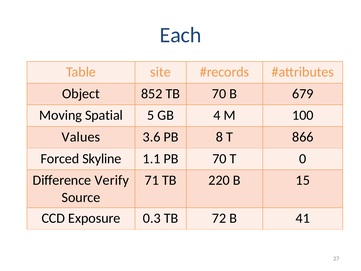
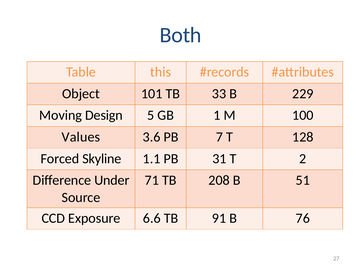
Each: Each -> Both
site: site -> this
852: 852 -> 101
TB 70: 70 -> 33
679: 679 -> 229
Spatial: Spatial -> Design
4: 4 -> 1
8: 8 -> 7
866: 866 -> 128
PB 70: 70 -> 31
0: 0 -> 2
Verify: Verify -> Under
220: 220 -> 208
15: 15 -> 51
0.3: 0.3 -> 6.6
72: 72 -> 91
41: 41 -> 76
